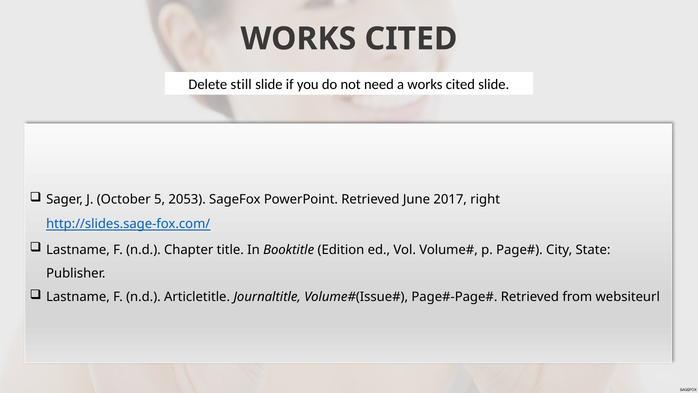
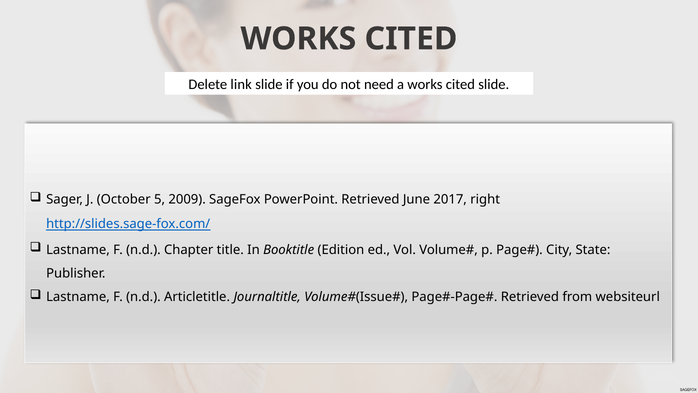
still: still -> link
2053: 2053 -> 2009
